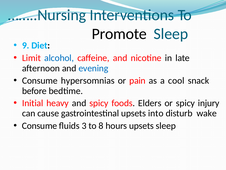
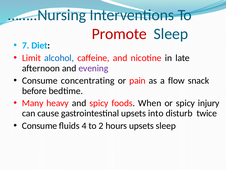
Promote colour: black -> red
9: 9 -> 7
evening colour: blue -> purple
hypersomnias: hypersomnias -> concentrating
cool: cool -> flow
Initial: Initial -> Many
Elders: Elders -> When
wake: wake -> twice
3: 3 -> 4
8: 8 -> 2
